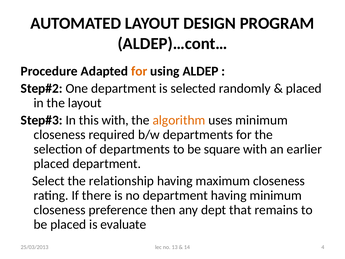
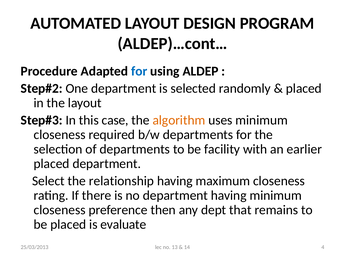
for at (139, 71) colour: orange -> blue
this with: with -> case
square: square -> facility
